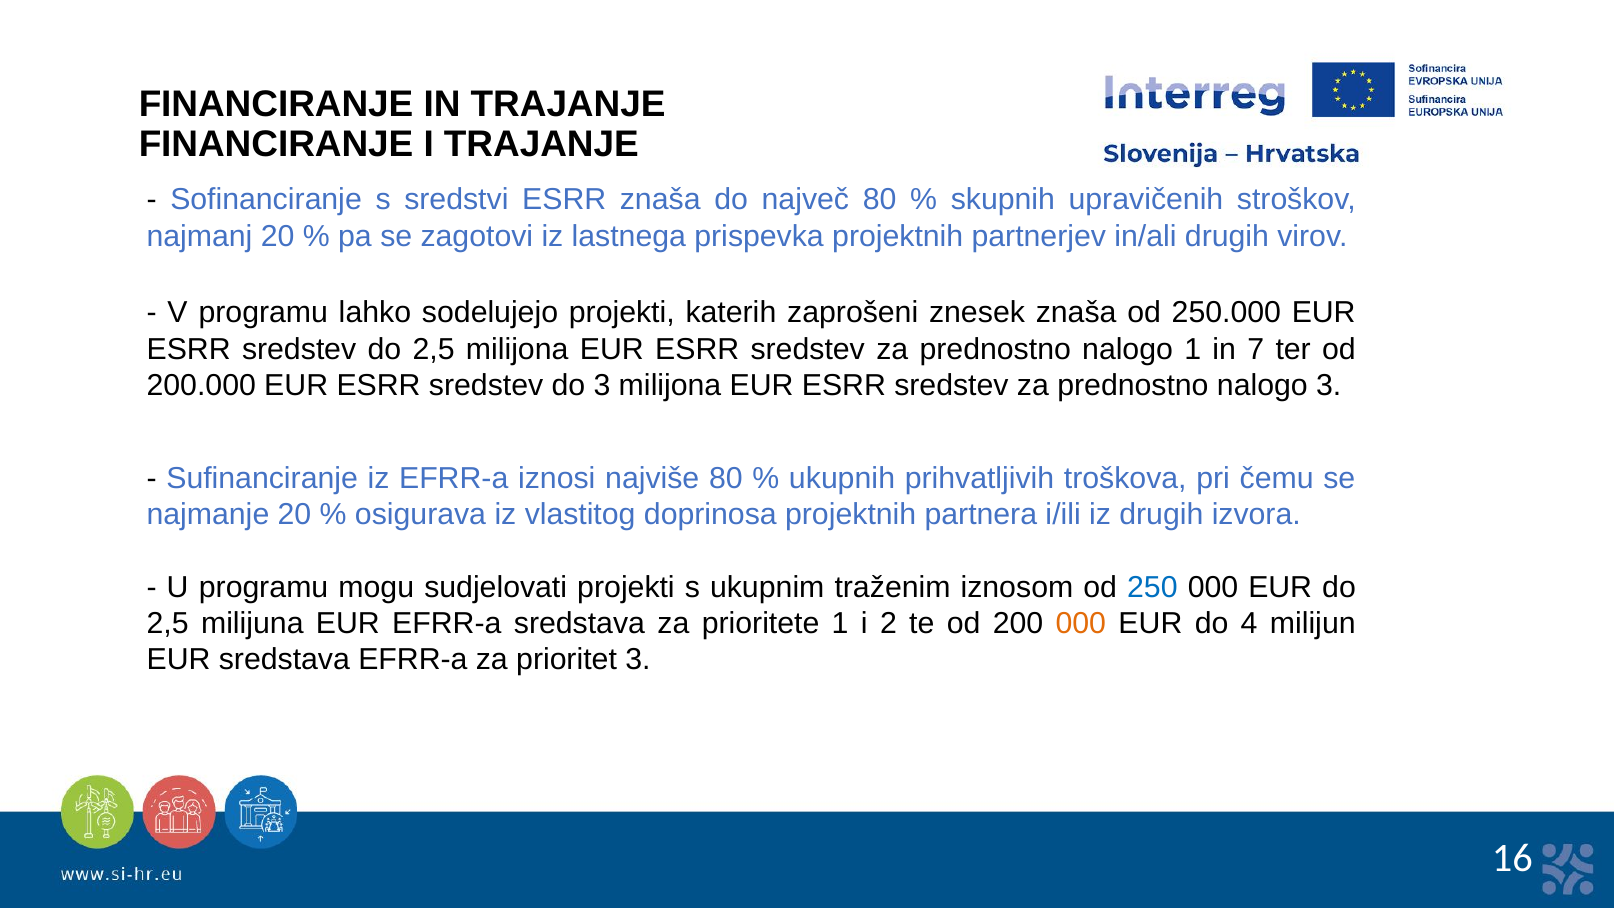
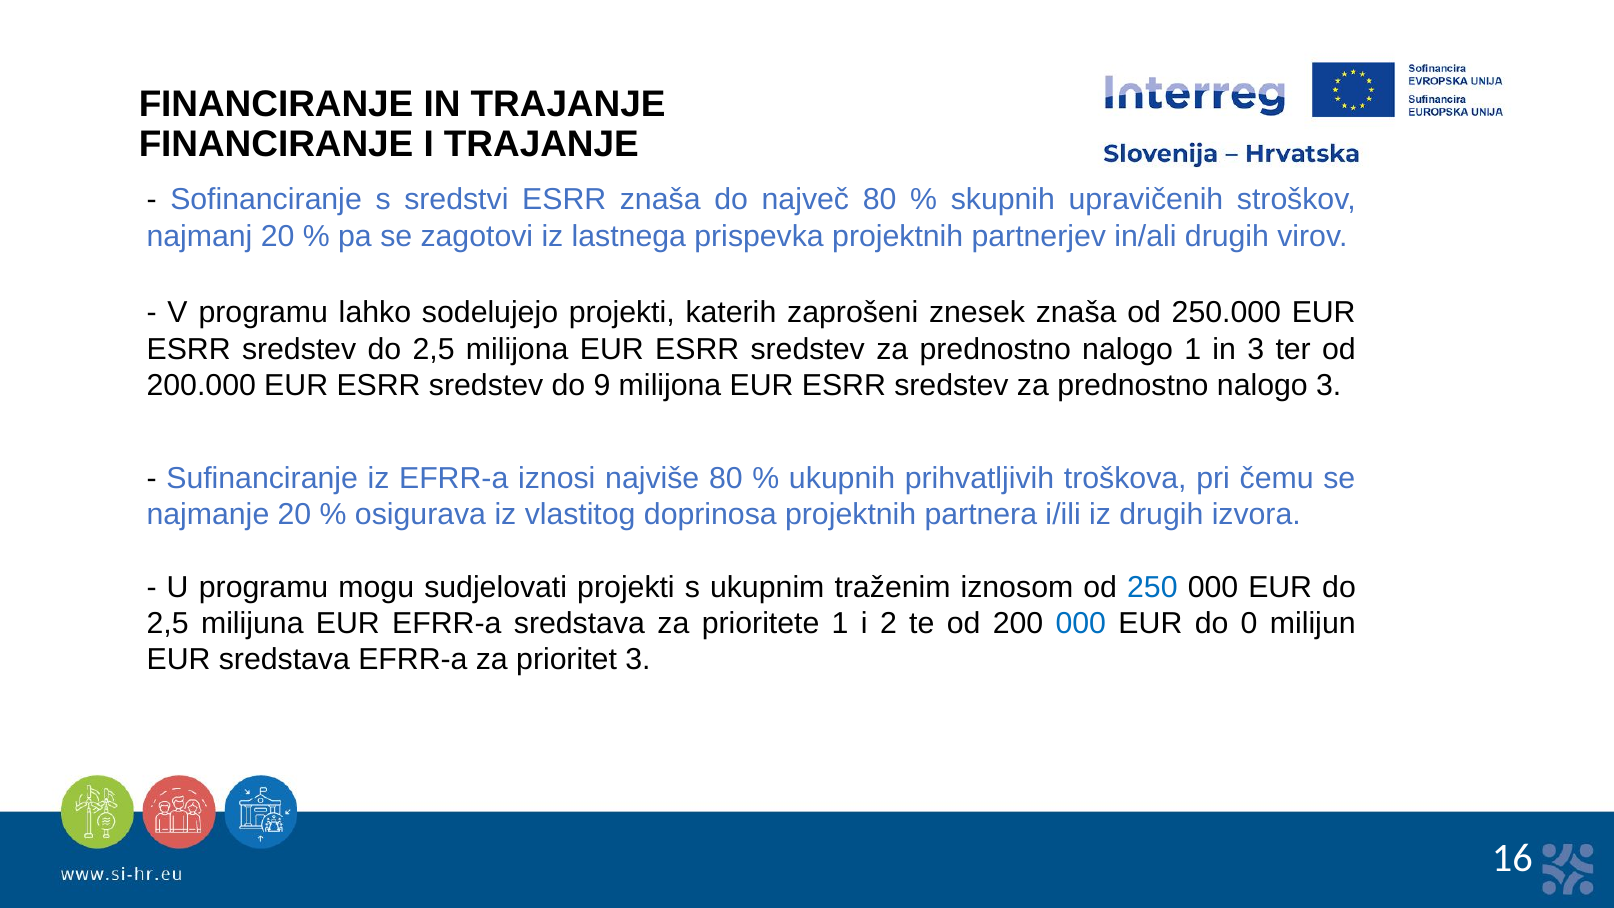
in 7: 7 -> 3
do 3: 3 -> 9
000 at (1081, 623) colour: orange -> blue
4: 4 -> 0
